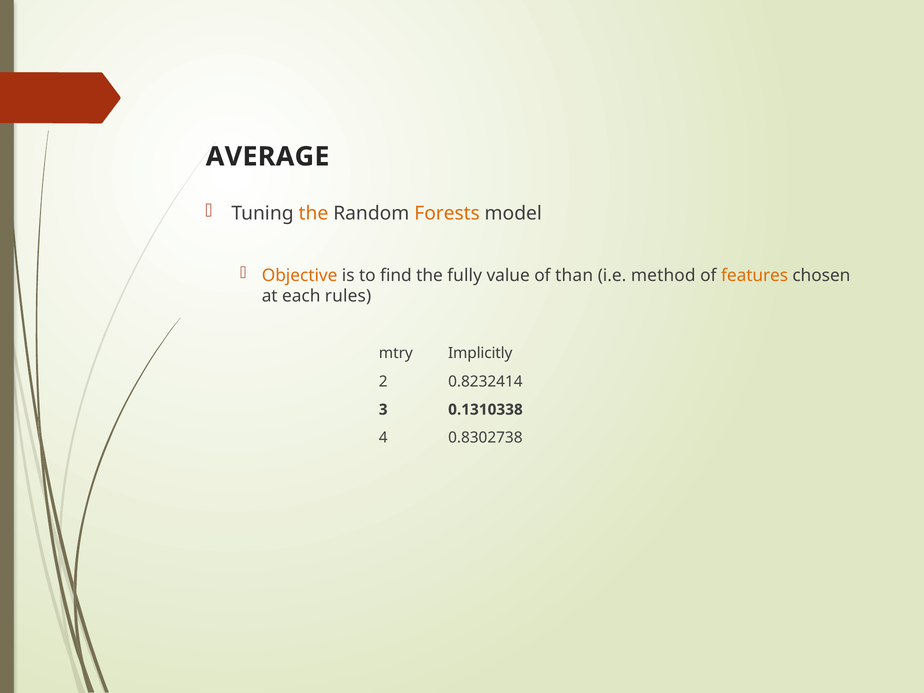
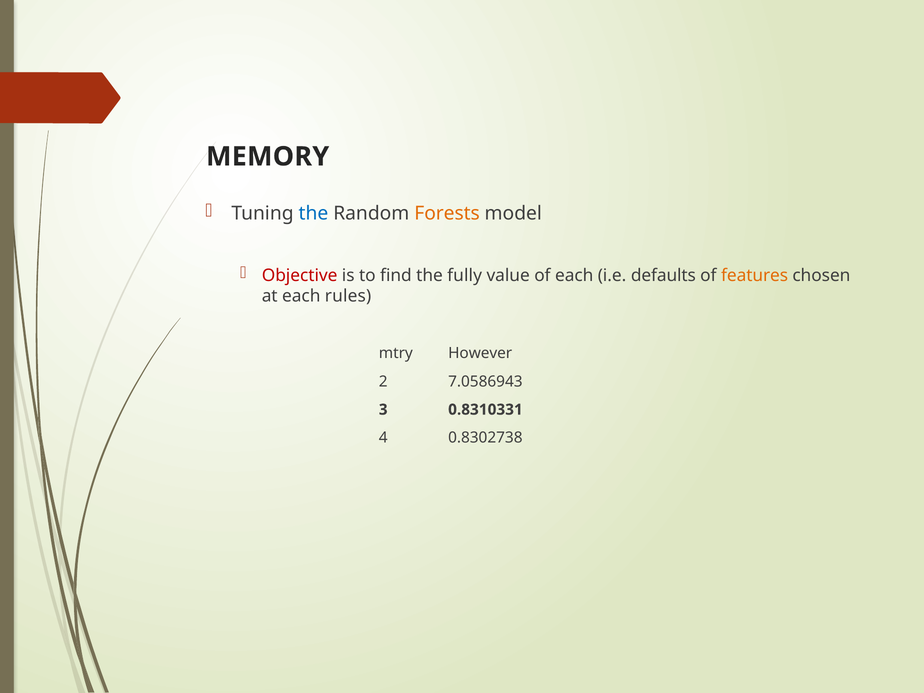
AVERAGE: AVERAGE -> MEMORY
the at (313, 214) colour: orange -> blue
Objective colour: orange -> red
of than: than -> each
method: method -> defaults
Implicitly: Implicitly -> However
0.8232414: 0.8232414 -> 7.0586943
0.1310338: 0.1310338 -> 0.8310331
